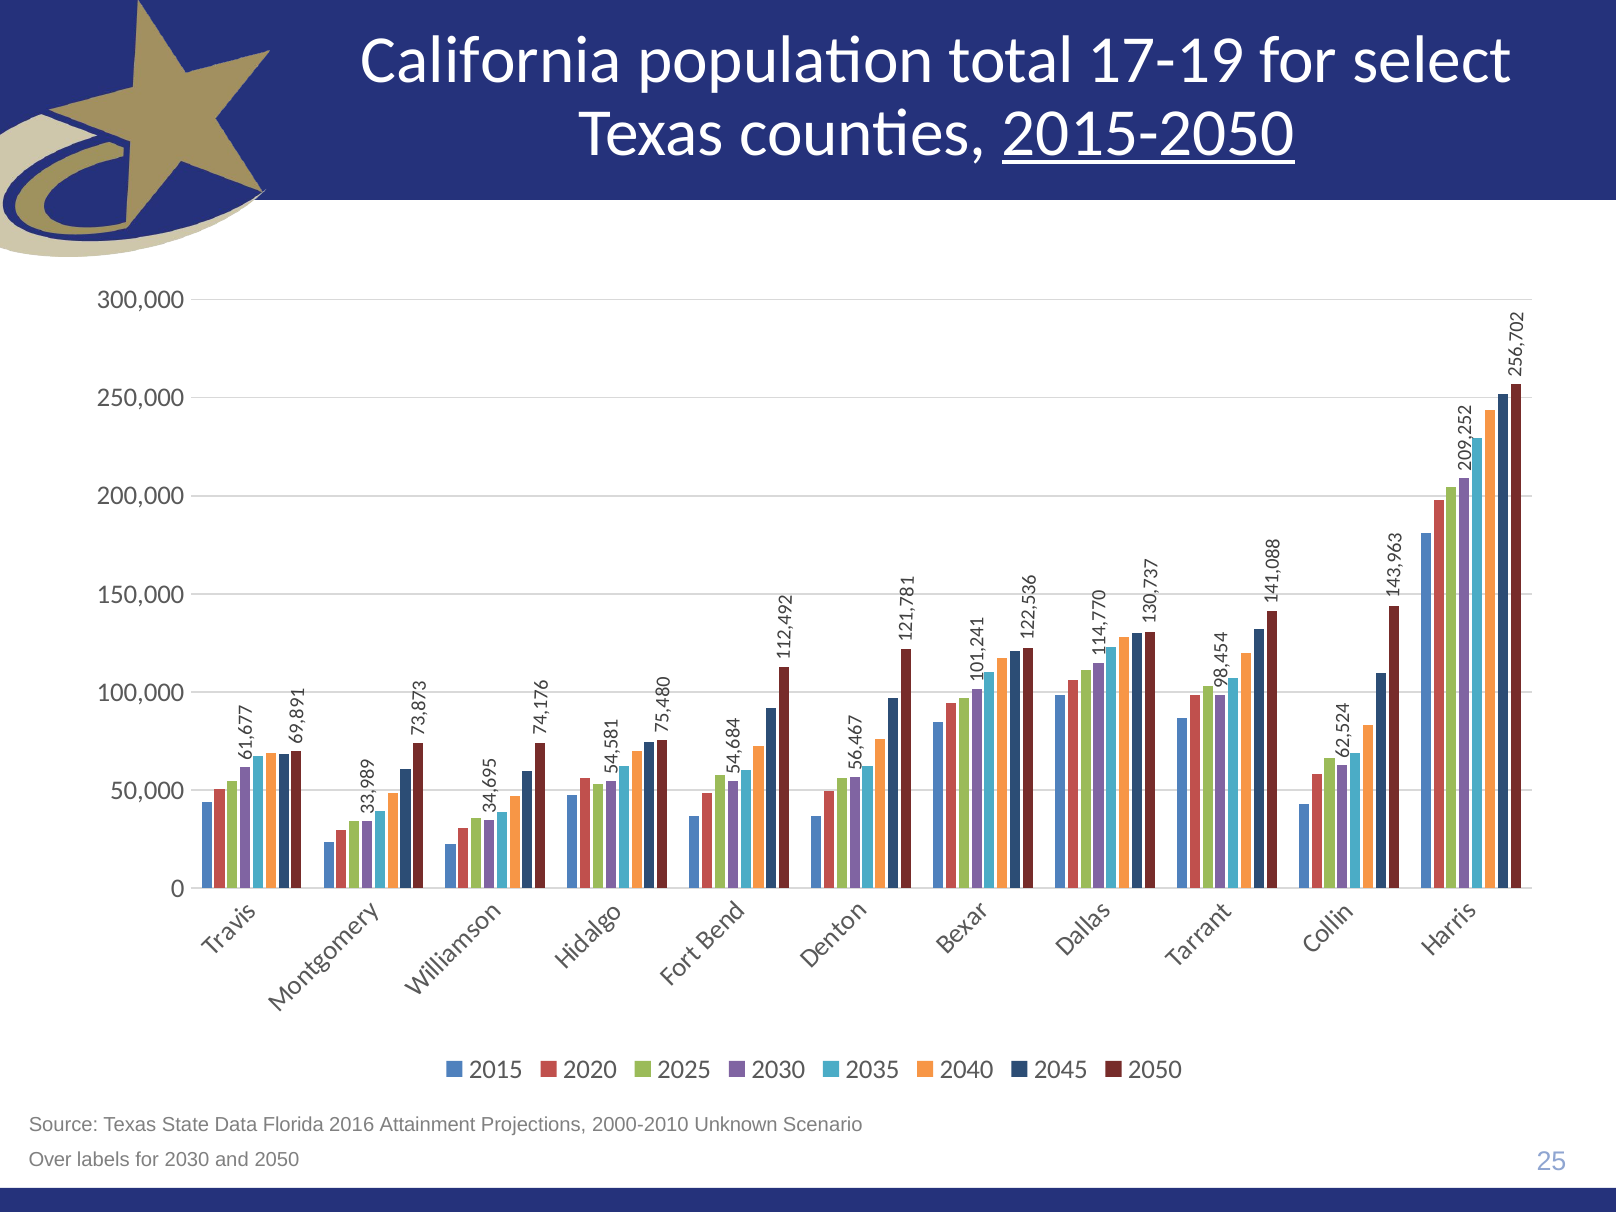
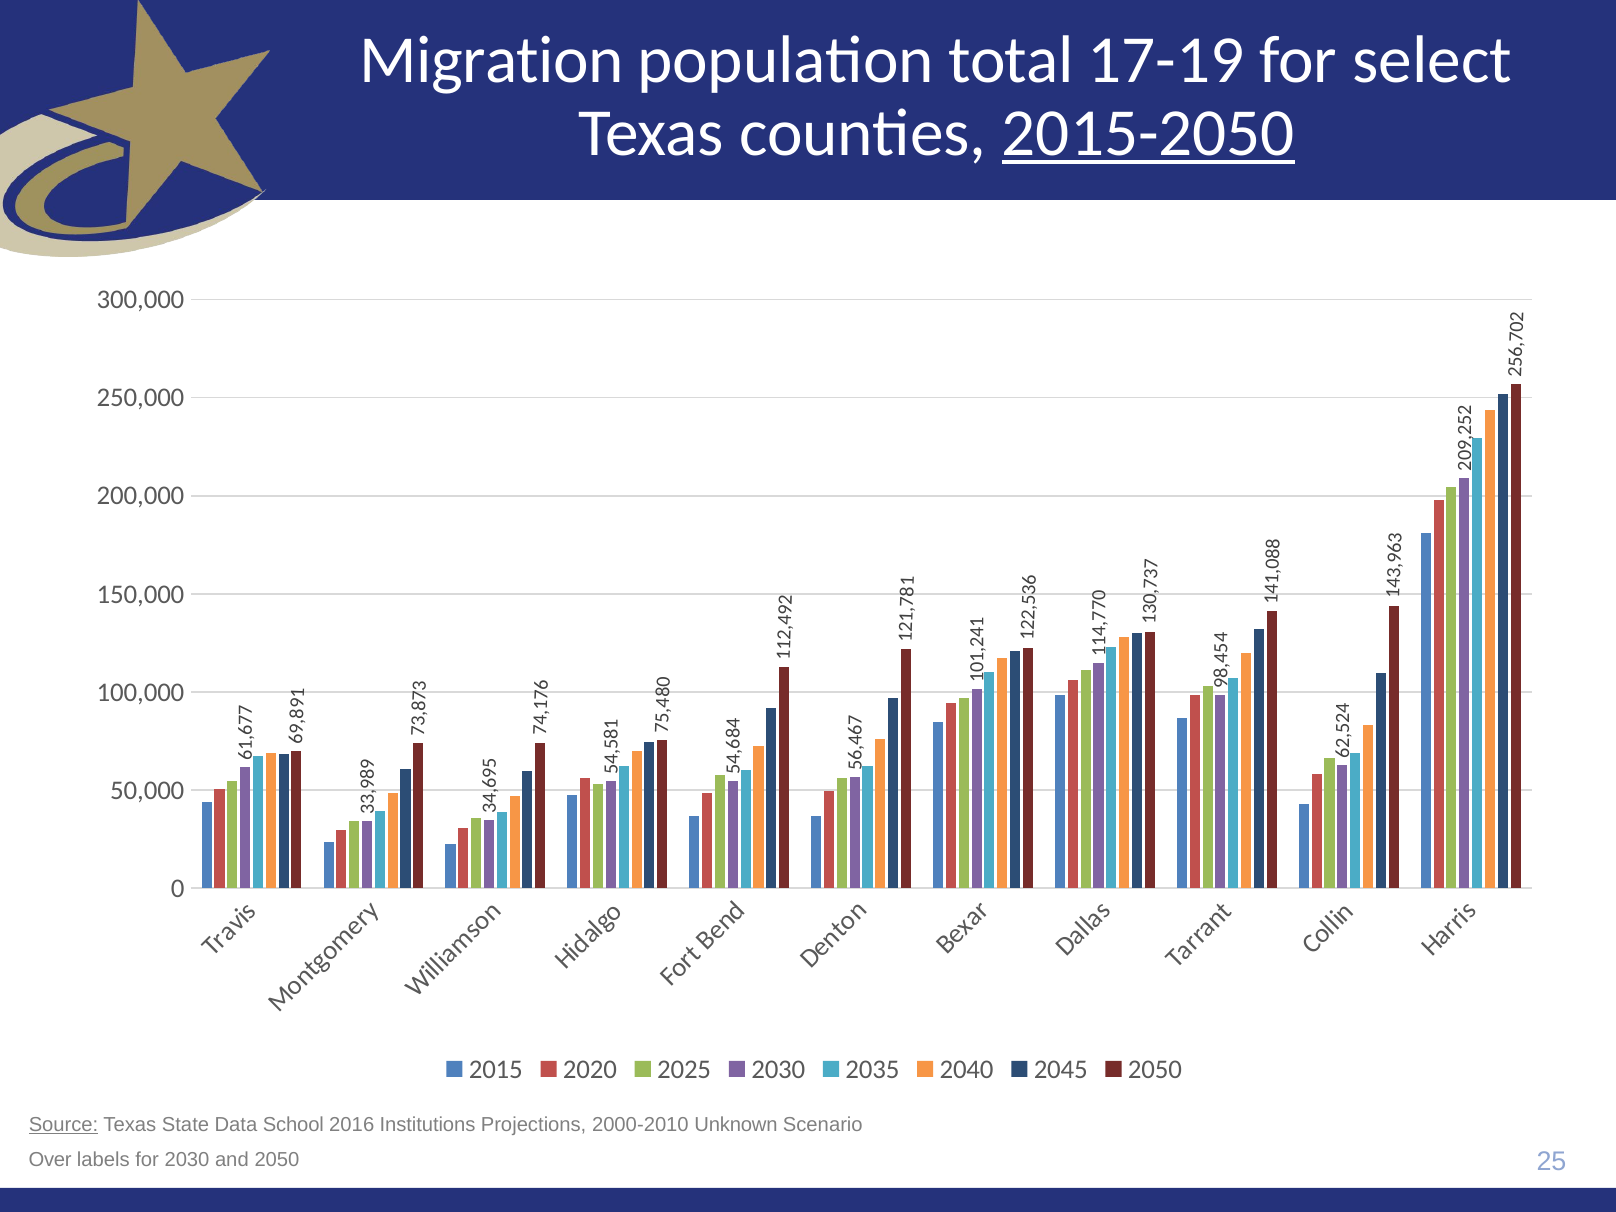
California: California -> Migration
Source underline: none -> present
Florida: Florida -> School
Attainment: Attainment -> Institutions
